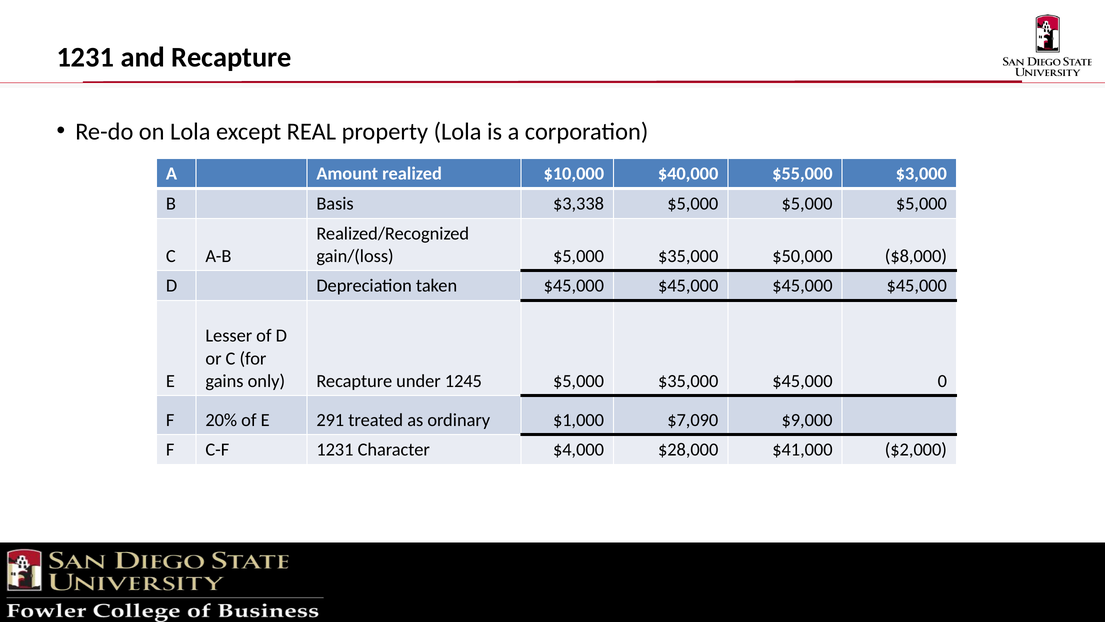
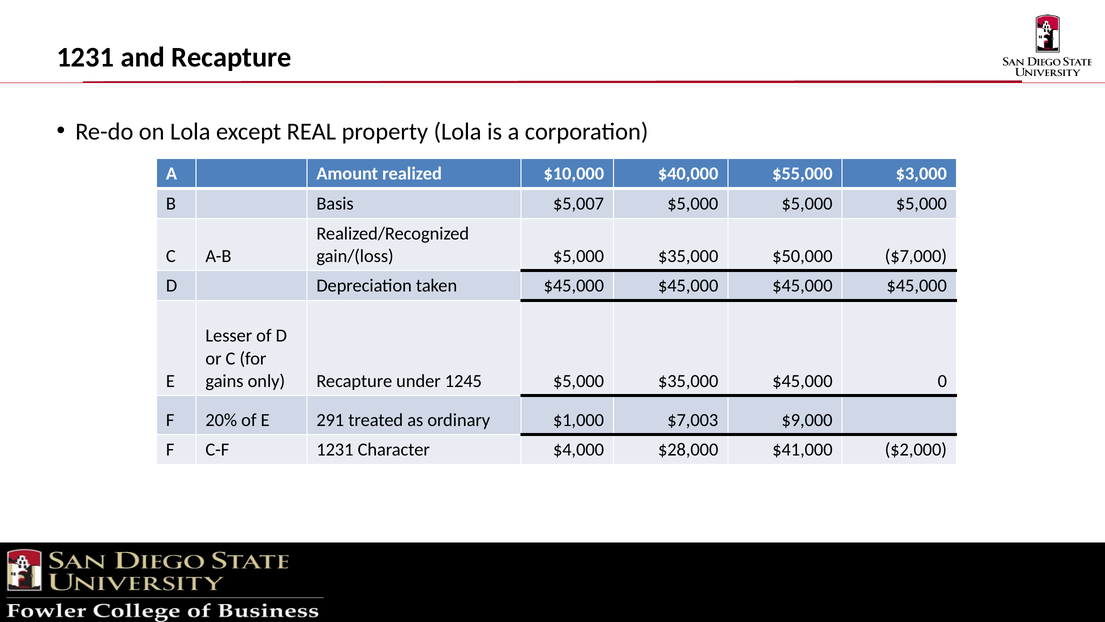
$3,338: $3,338 -> $5,007
$8,000: $8,000 -> $7,000
$7,090: $7,090 -> $7,003
